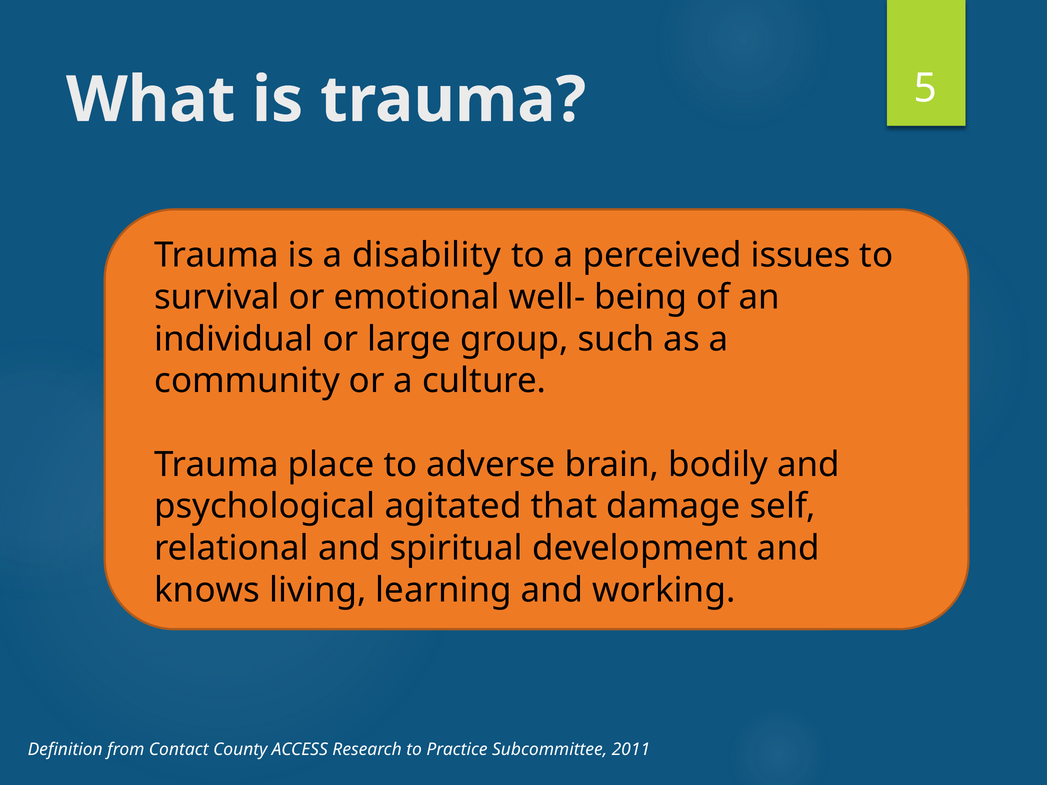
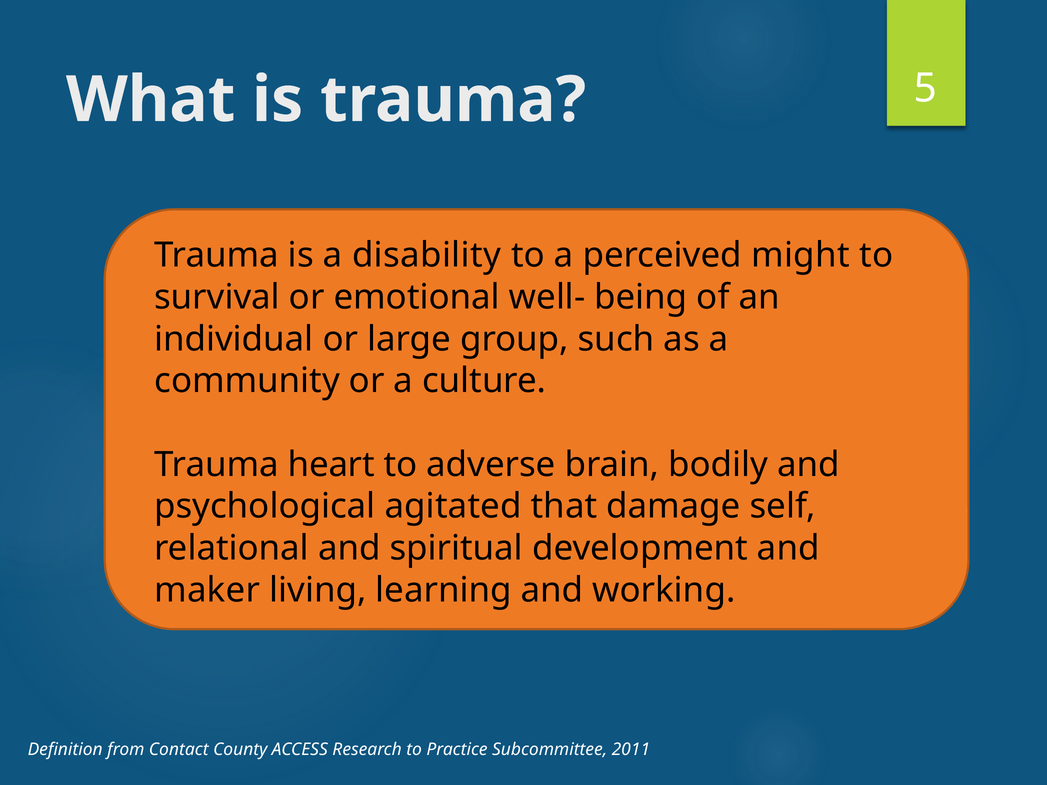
issues: issues -> might
place: place -> heart
knows: knows -> maker
